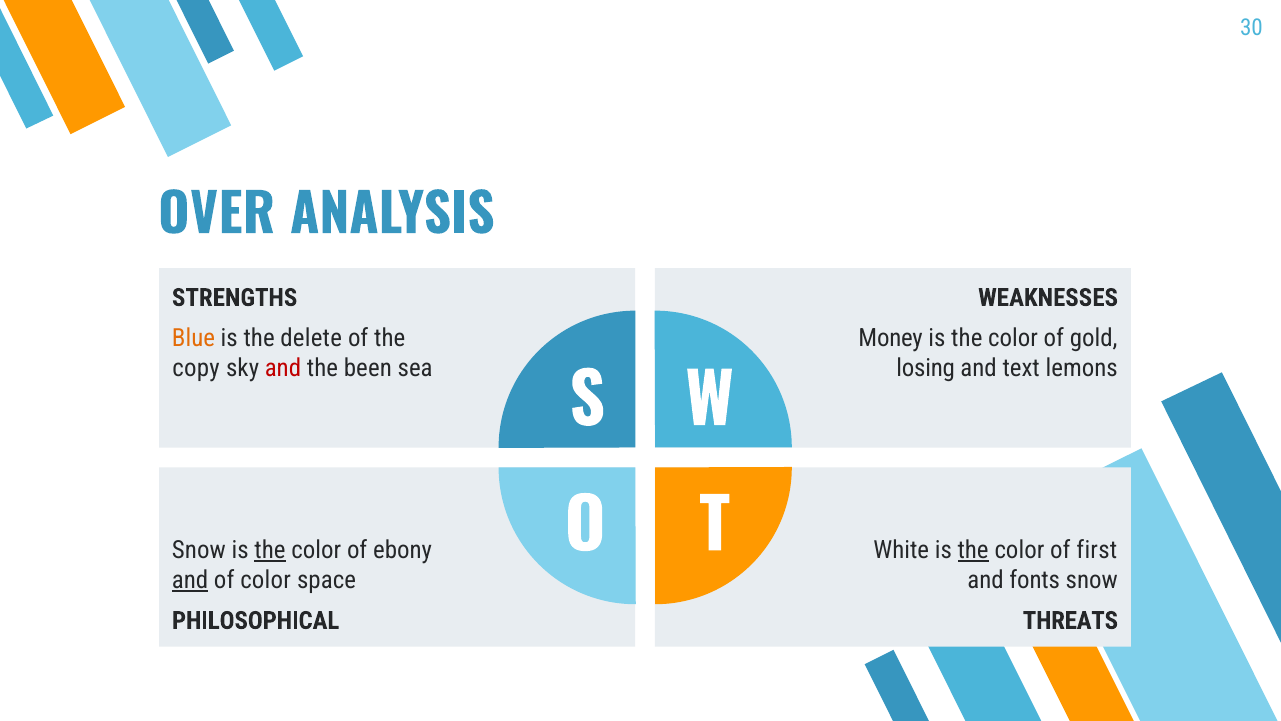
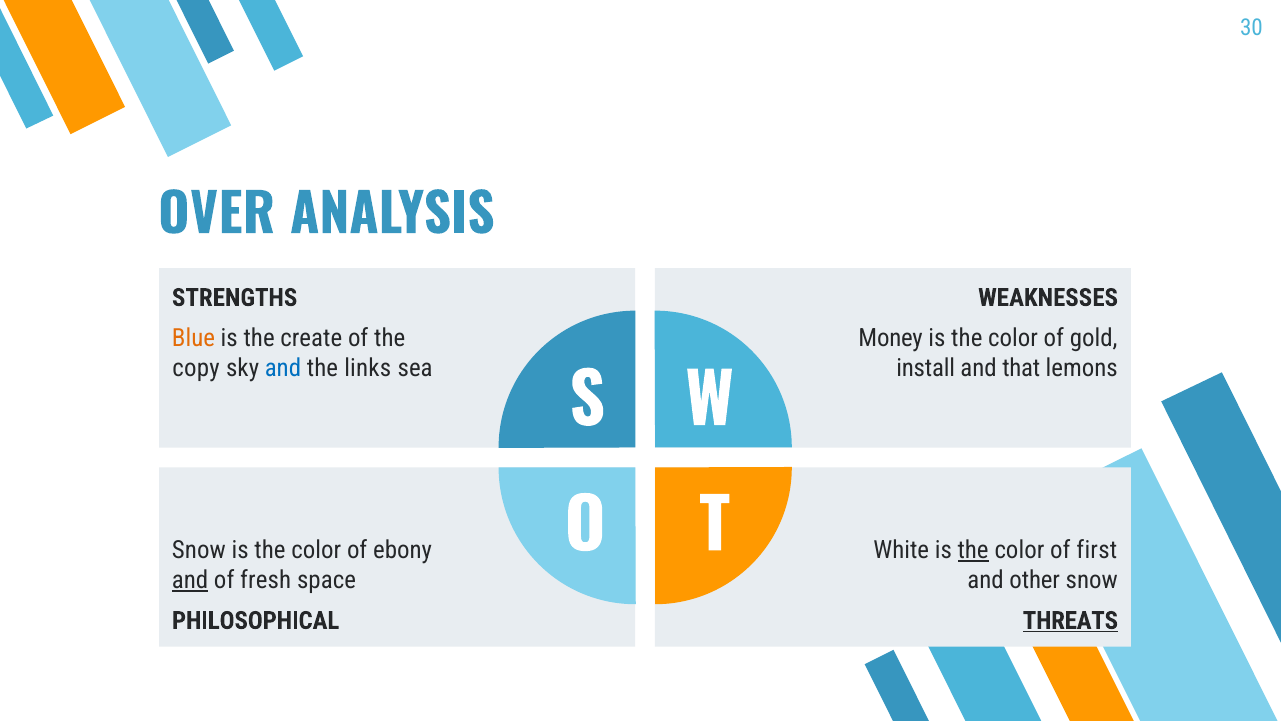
delete: delete -> create
and at (283, 368) colour: red -> blue
been: been -> links
losing: losing -> install
text: text -> that
the at (270, 550) underline: present -> none
of color: color -> fresh
fonts: fonts -> other
THREATS underline: none -> present
